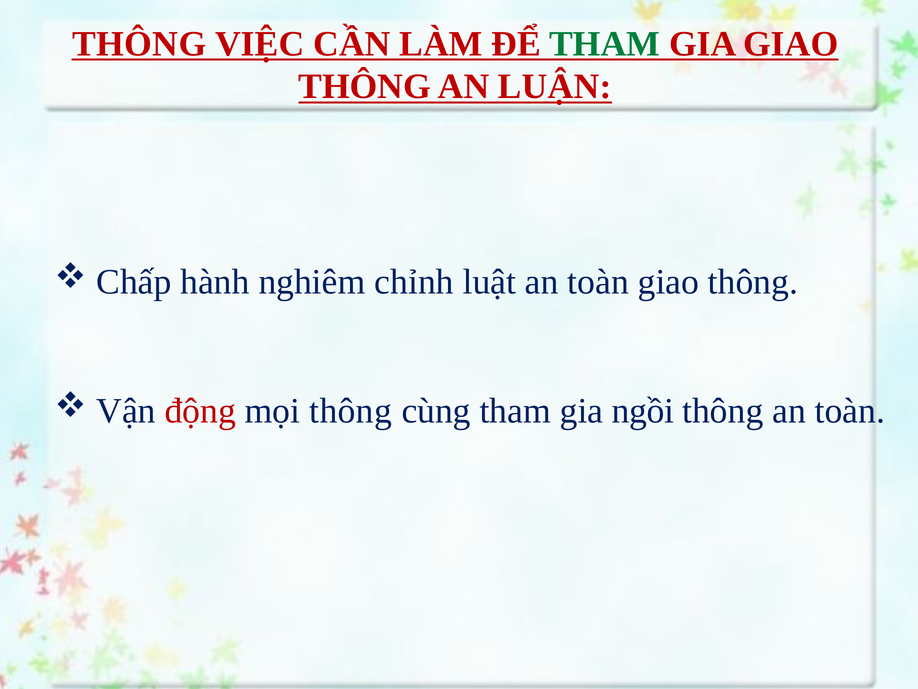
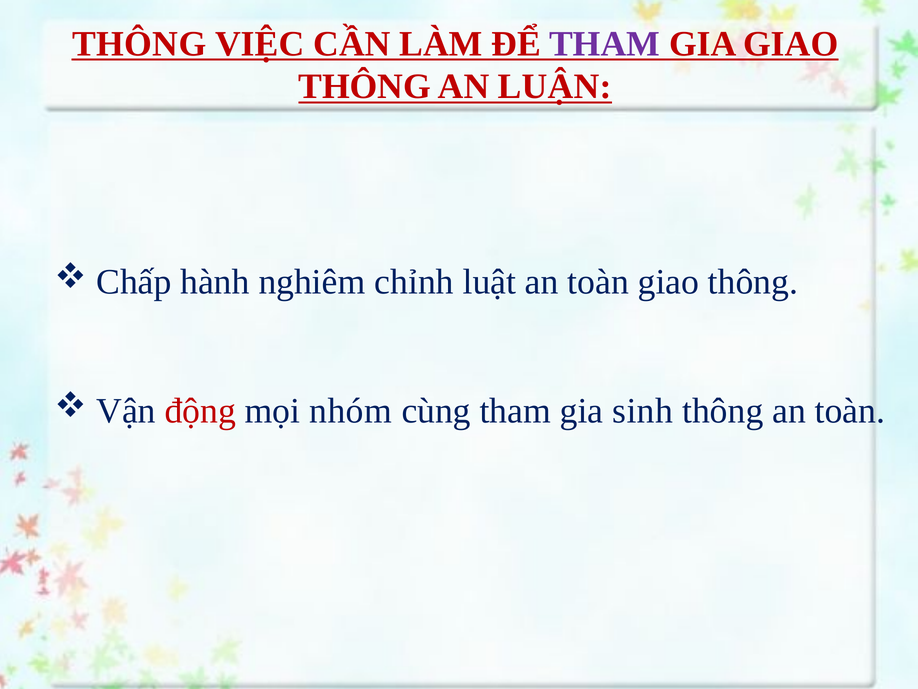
THAM at (605, 44) colour: green -> purple
mọi thông: thông -> nhóm
ngồi: ngồi -> sinh
